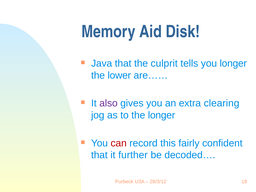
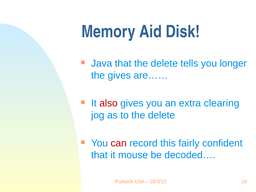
that the culprit: culprit -> delete
the lower: lower -> gives
also colour: purple -> red
to the longer: longer -> delete
further: further -> mouse
